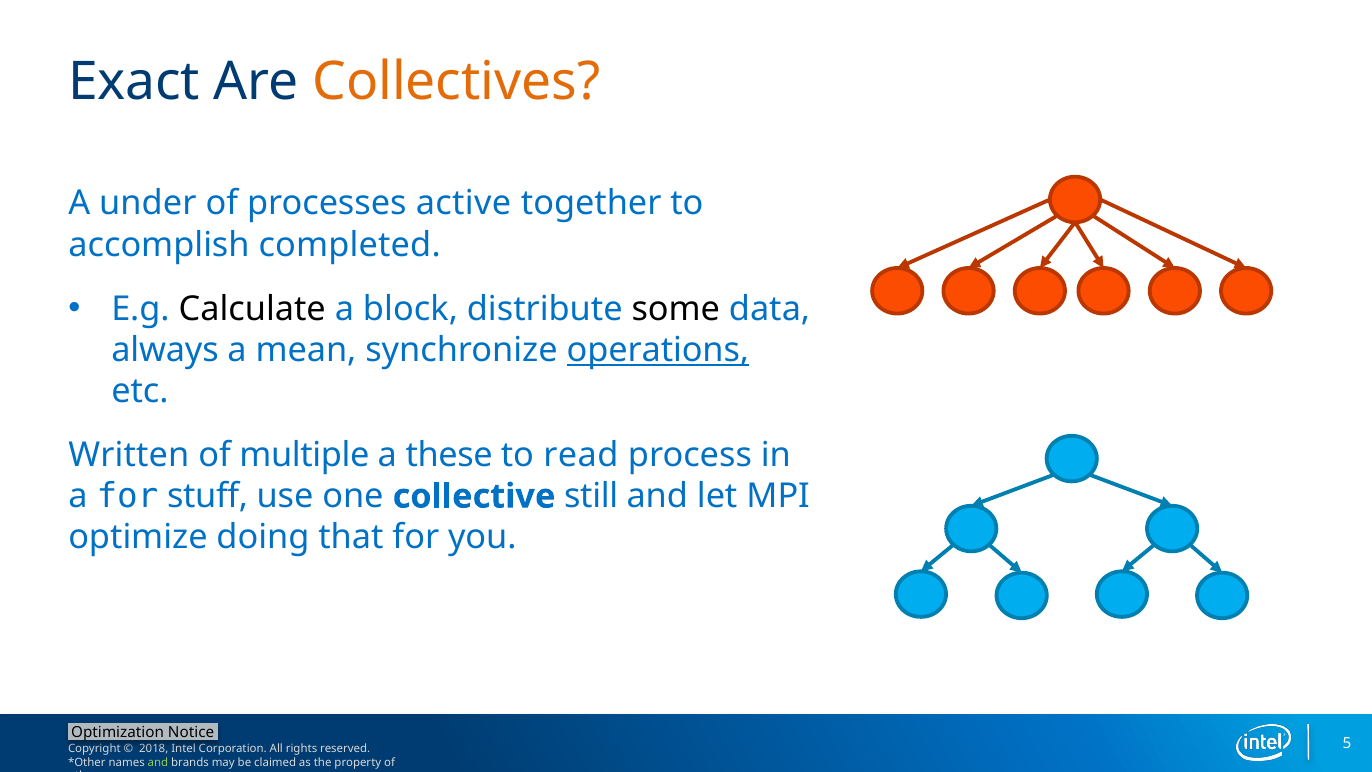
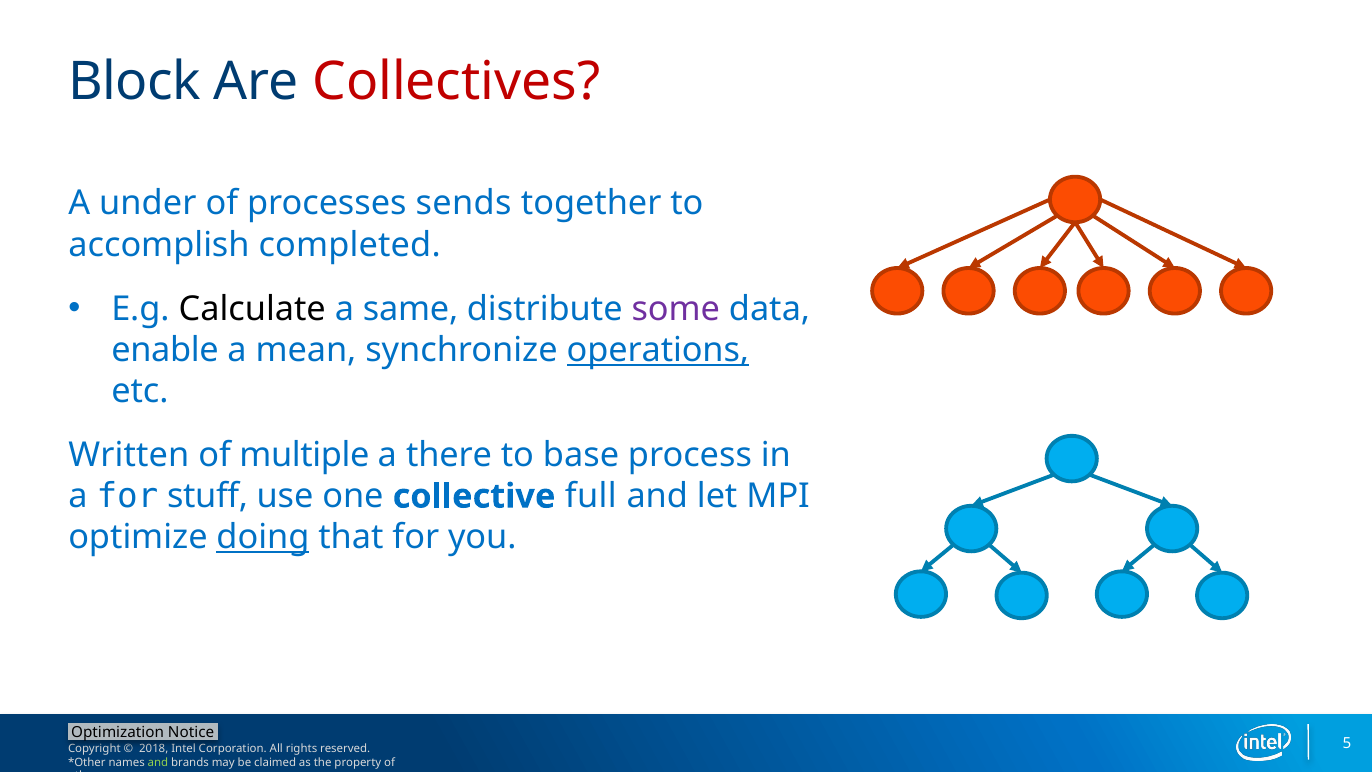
Exact: Exact -> Block
Collectives colour: orange -> red
active: active -> sends
block: block -> same
some colour: black -> purple
always: always -> enable
these: these -> there
read: read -> base
still: still -> full
doing underline: none -> present
